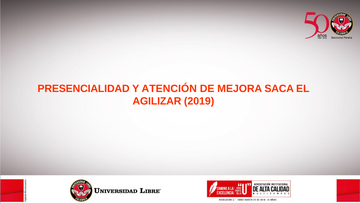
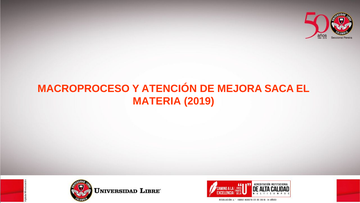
PRESENCIALIDAD: PRESENCIALIDAD -> MACROPROCESO
AGILIZAR: AGILIZAR -> MATERIA
